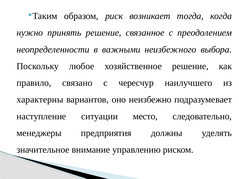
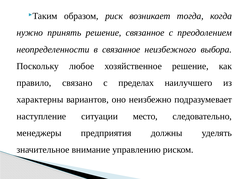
в важными: важными -> связанное
чересчур: чересчур -> пределах
